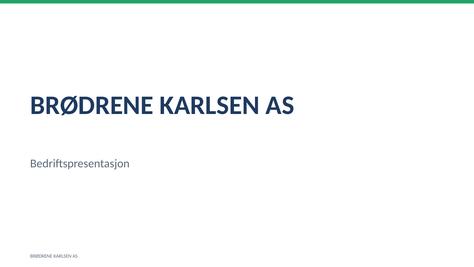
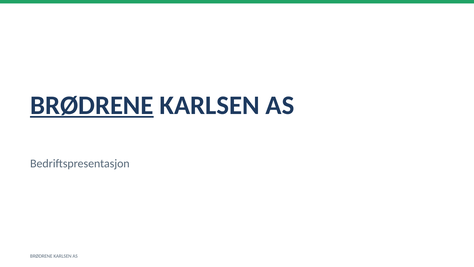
BRØDRENE at (92, 105) underline: none -> present
